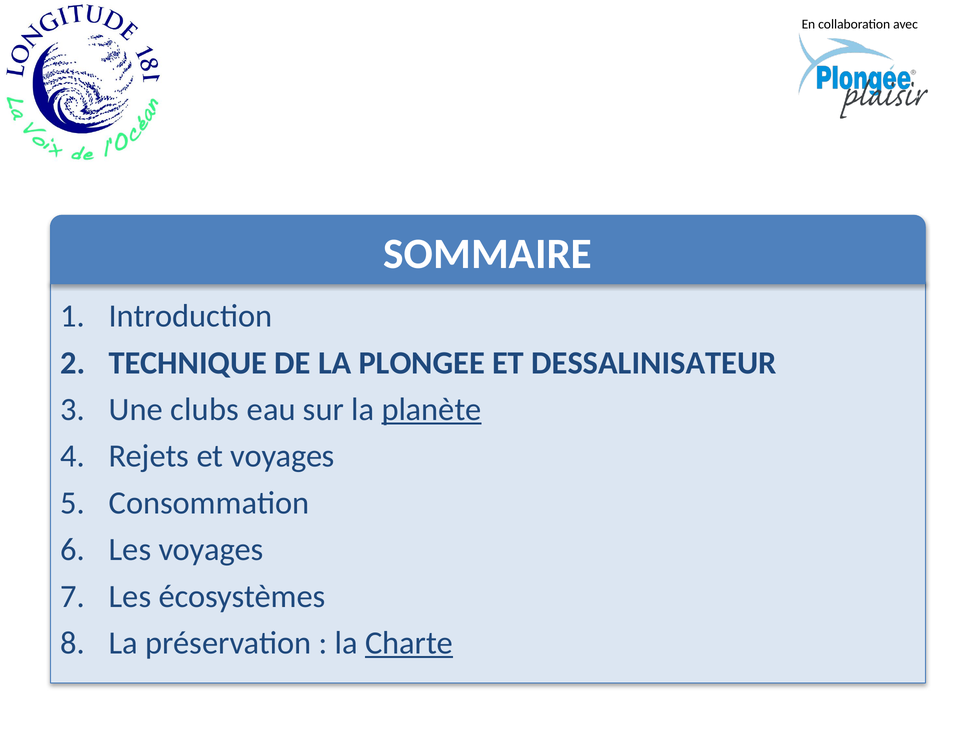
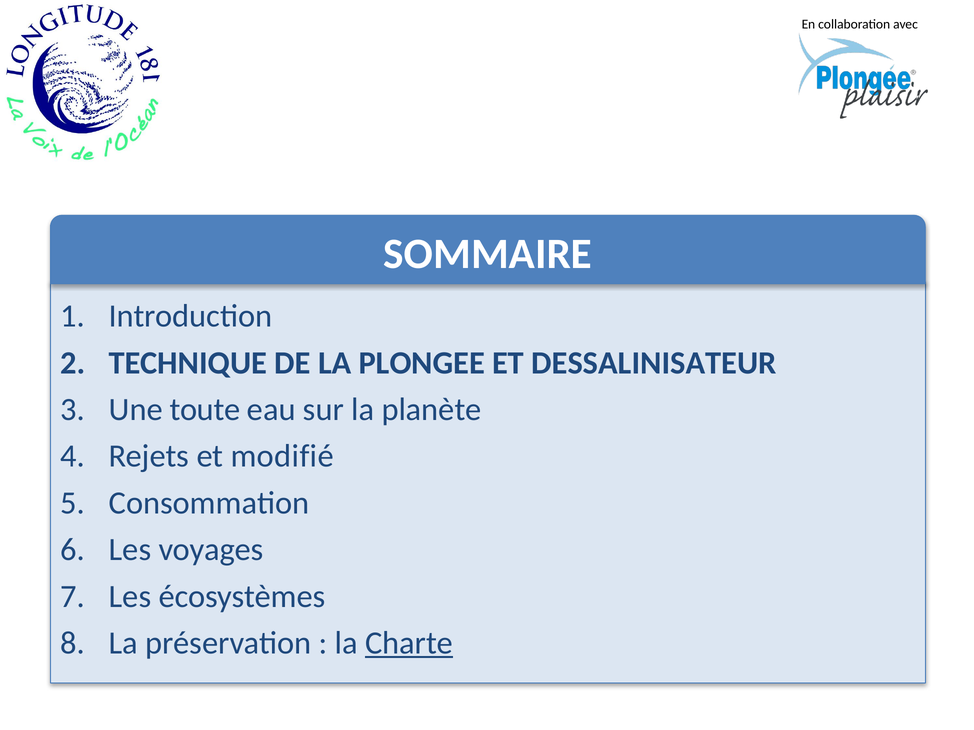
clubs: clubs -> toute
planète underline: present -> none
et voyages: voyages -> modifié
